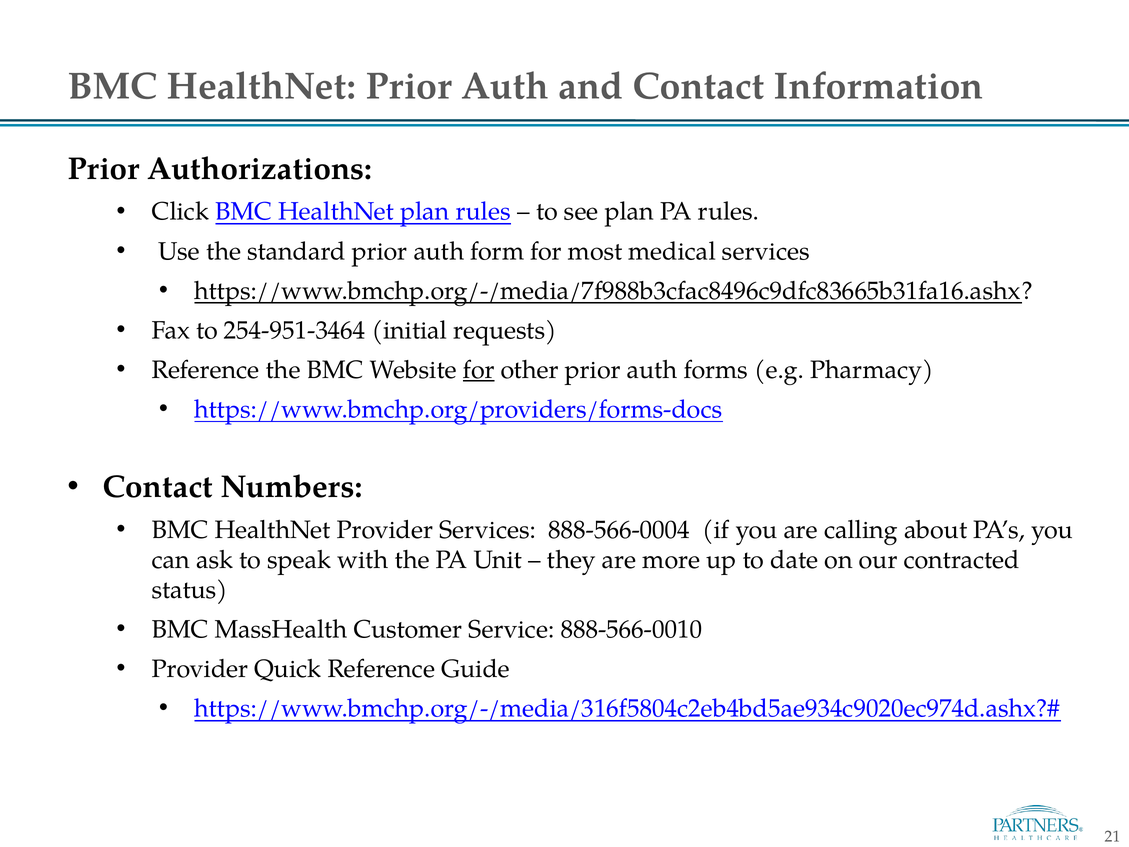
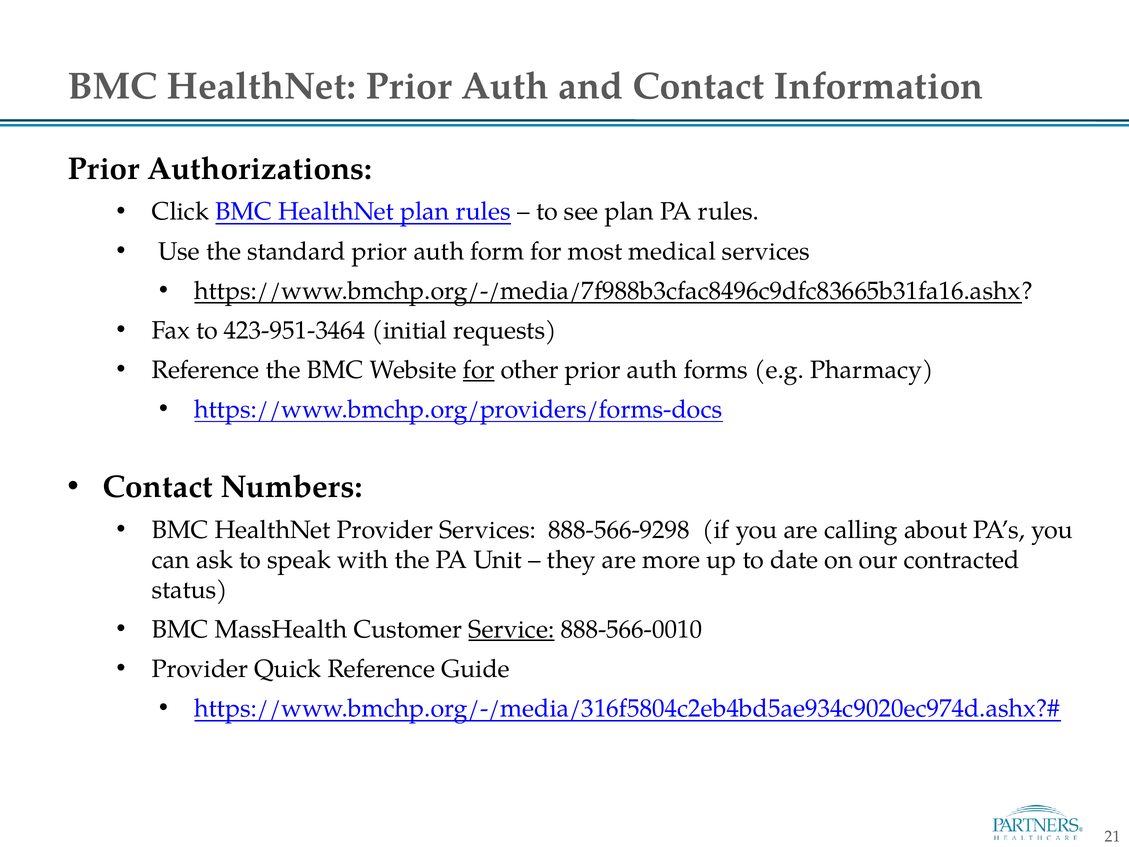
254-951-3464: 254-951-3464 -> 423-951-3464
888-566-0004: 888-566-0004 -> 888-566-9298
Service underline: none -> present
